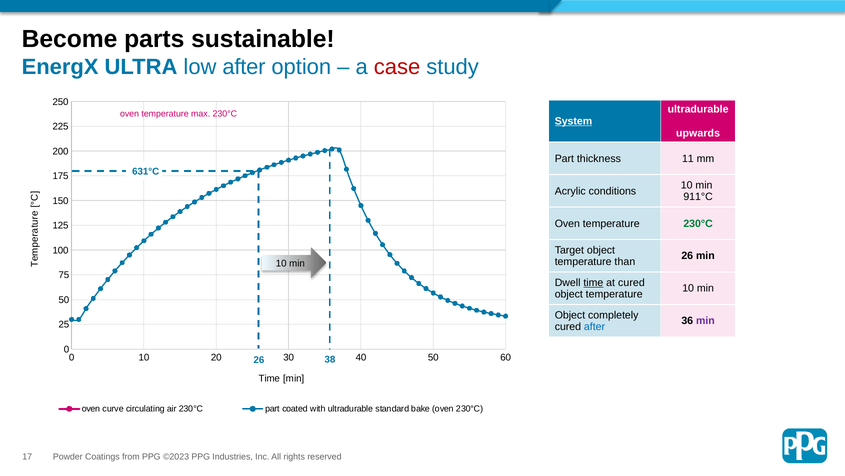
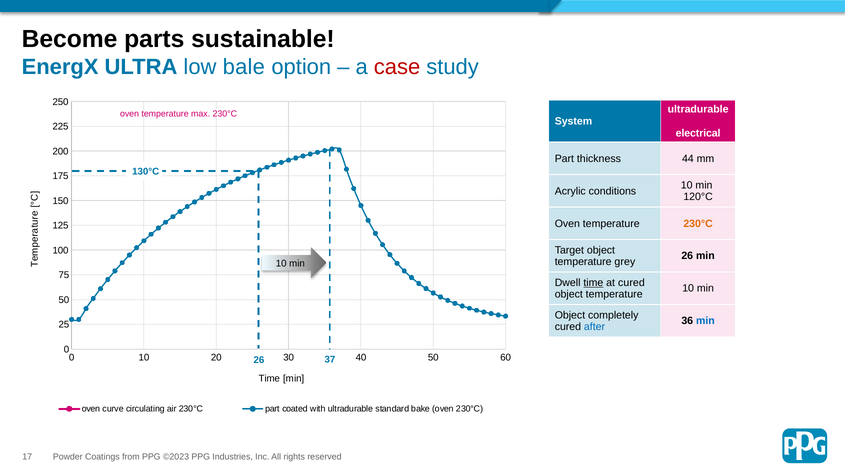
low after: after -> bale
System underline: present -> none
upwards: upwards -> electrical
11: 11 -> 44
631°C: 631°C -> 130°C
911°C: 911°C -> 120°C
230°C at (698, 223) colour: green -> orange
than: than -> grey
min at (705, 321) colour: purple -> blue
38: 38 -> 37
